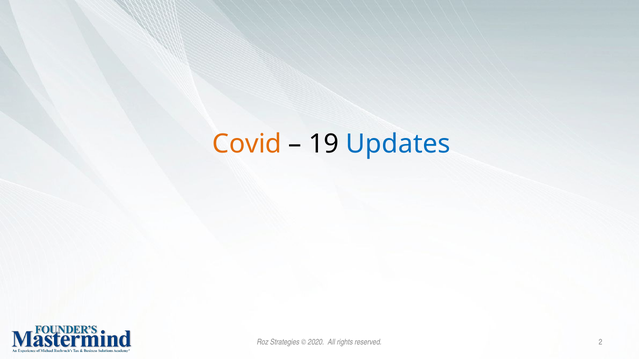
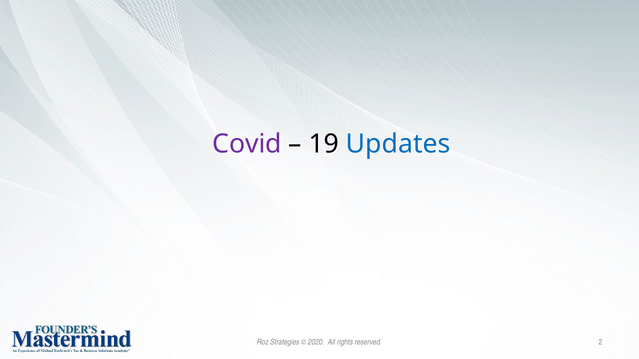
Covid colour: orange -> purple
